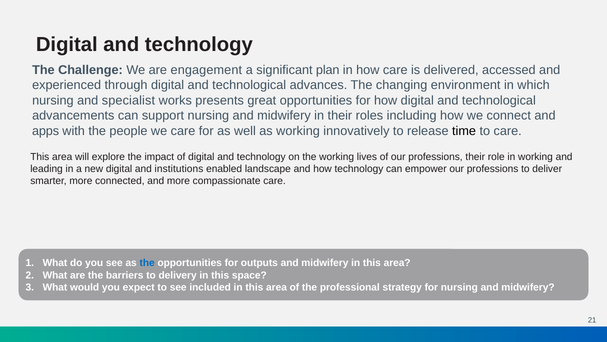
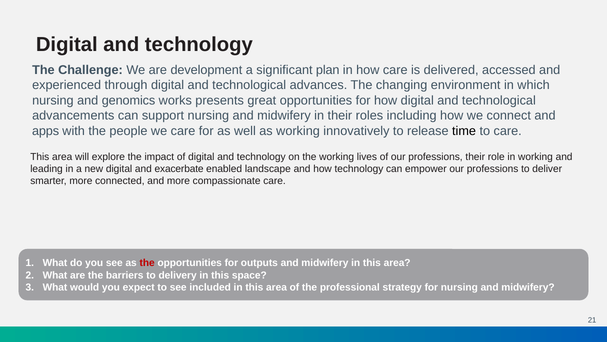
engagement: engagement -> development
specialist: specialist -> genomics
institutions: institutions -> exacerbate
the at (147, 263) colour: blue -> red
